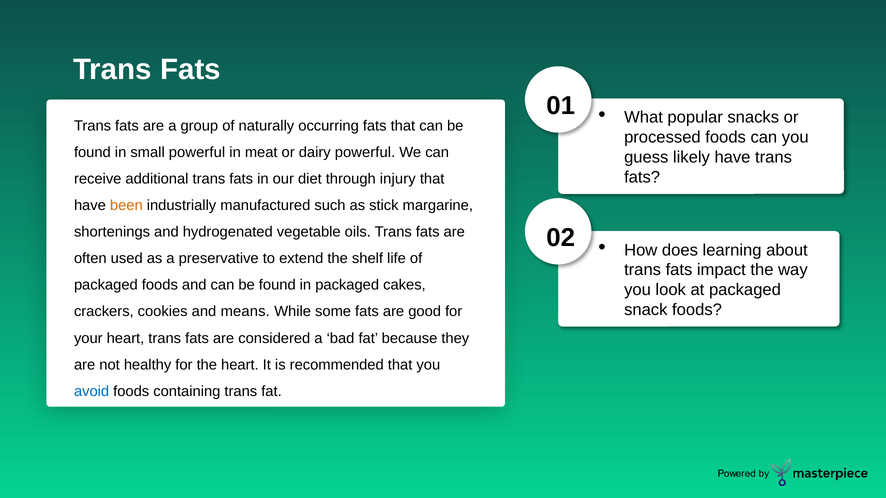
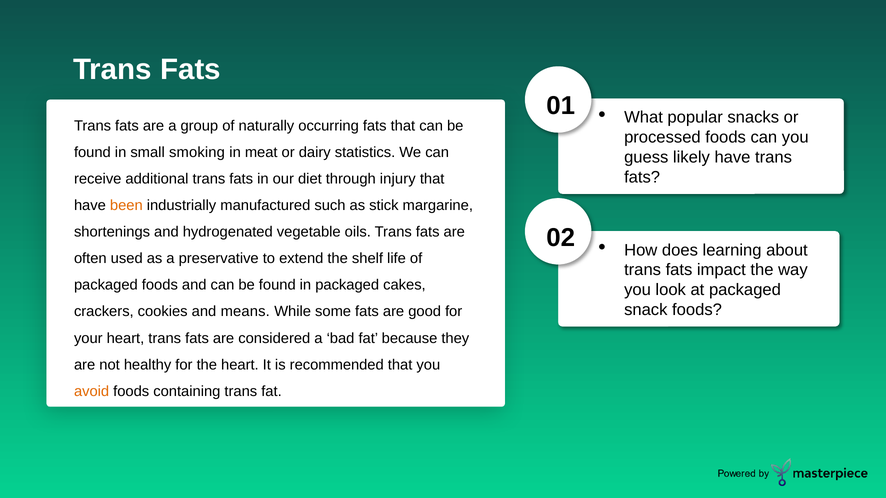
small powerful: powerful -> smoking
dairy powerful: powerful -> statistics
avoid colour: blue -> orange
